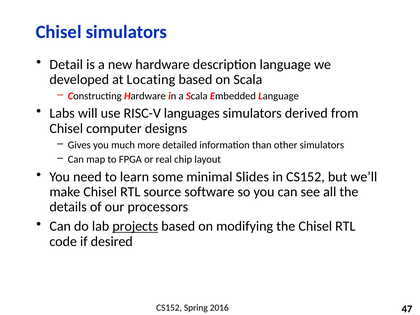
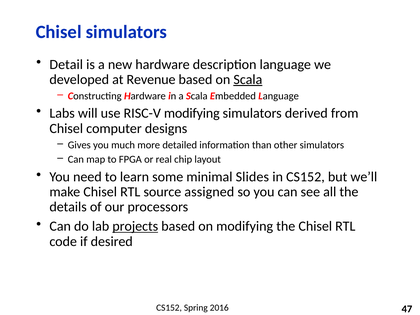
Locating: Locating -> Revenue
Scala at (248, 80) underline: none -> present
RISC-V languages: languages -> modifying
software: software -> assigned
